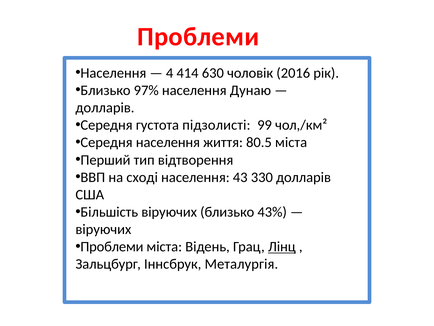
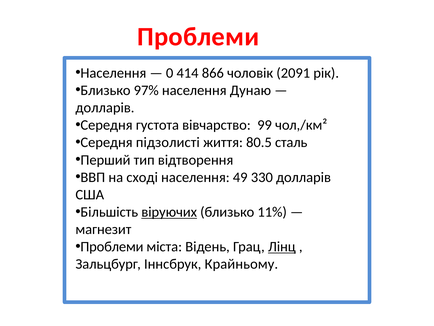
4: 4 -> 0
630: 630 -> 866
2016: 2016 -> 2091
підзолисті: підзолисті -> вівчарство
Середня населення: населення -> підзолисті
80.5 міста: міста -> сталь
43: 43 -> 49
віруючих at (169, 212) underline: none -> present
43%: 43% -> 11%
віруючих at (103, 229): віруючих -> магнезит
Металургія: Металургія -> Крайньому
